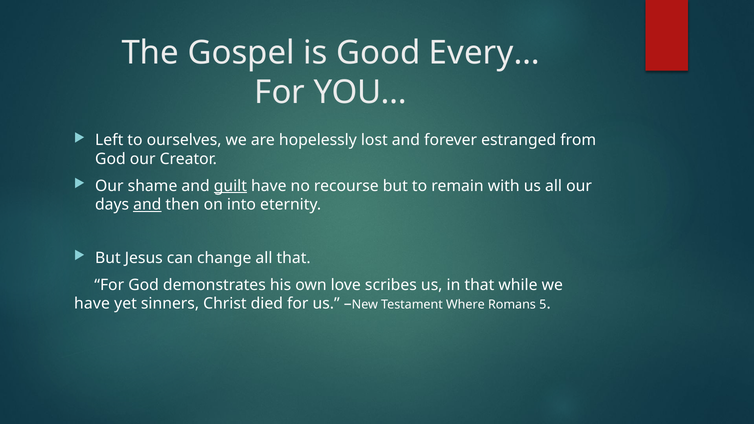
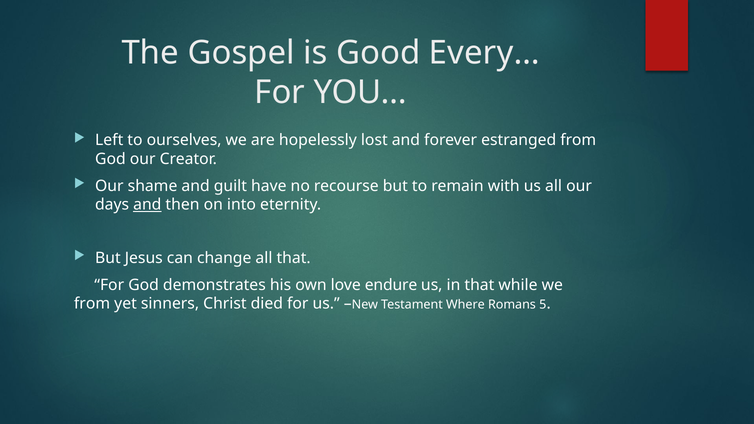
guilt underline: present -> none
scribes: scribes -> endure
have at (92, 304): have -> from
